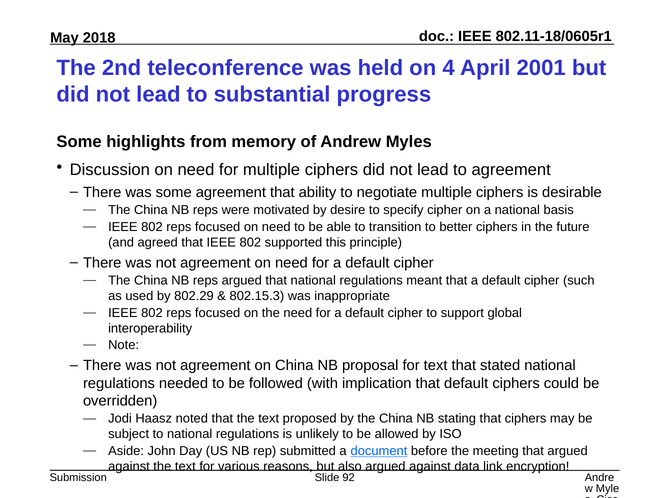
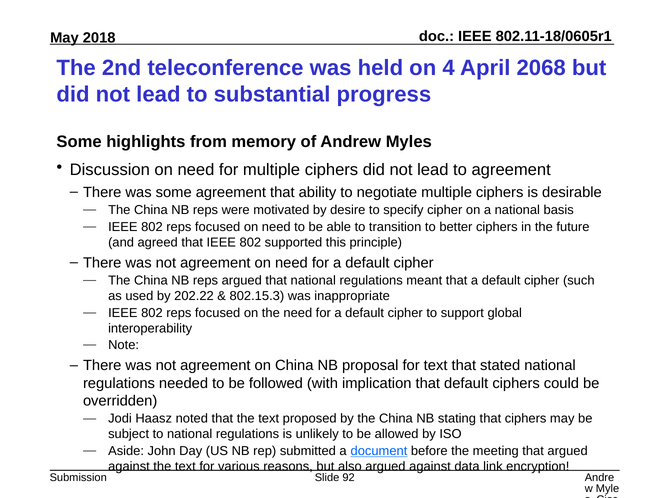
2001: 2001 -> 2068
802.29: 802.29 -> 202.22
